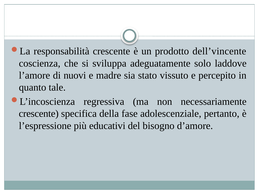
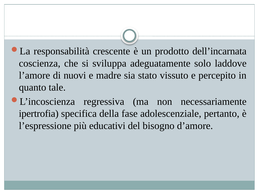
dell’vincente: dell’vincente -> dell’incarnata
crescente at (39, 114): crescente -> ipertrofia
